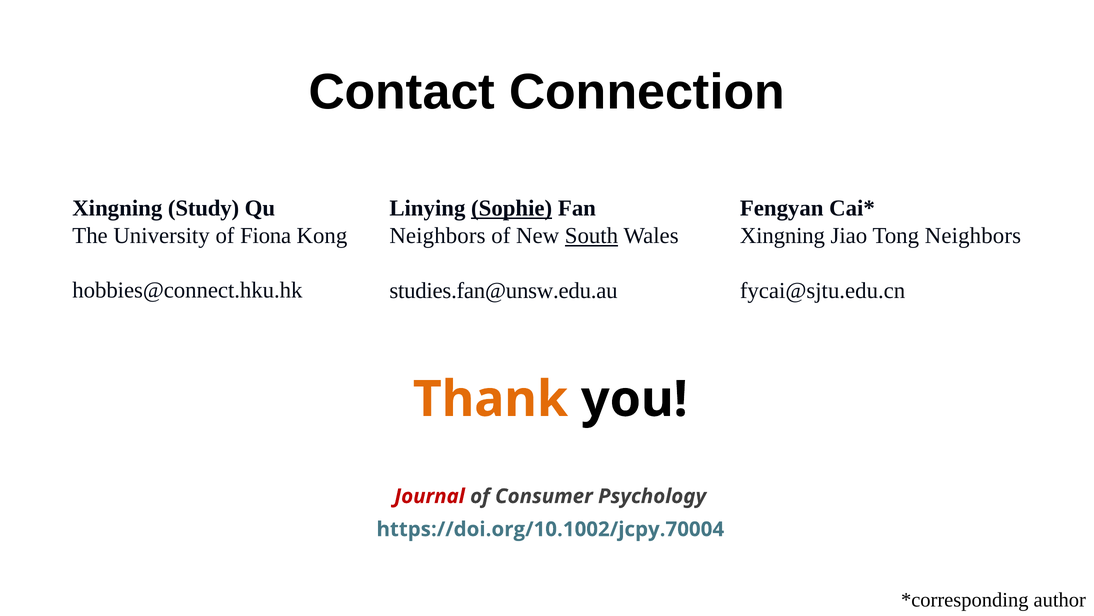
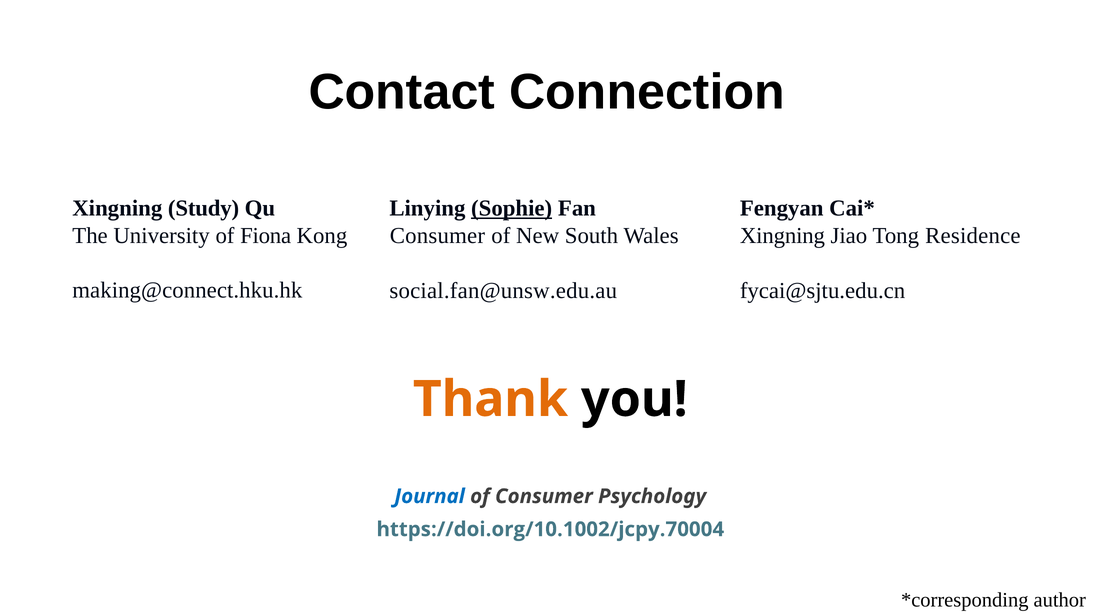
Neighbors at (437, 236): Neighbors -> Consumer
South underline: present -> none
Tong Neighbors: Neighbors -> Residence
hobbies@connect.hku.hk: hobbies@connect.hku.hk -> making@connect.hku.hk
studies.fan@unsw.edu.au: studies.fan@unsw.edu.au -> social.fan@unsw.edu.au
Journal colour: red -> blue
